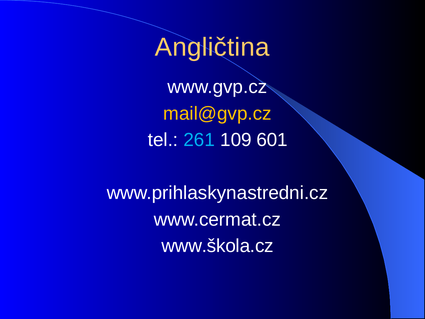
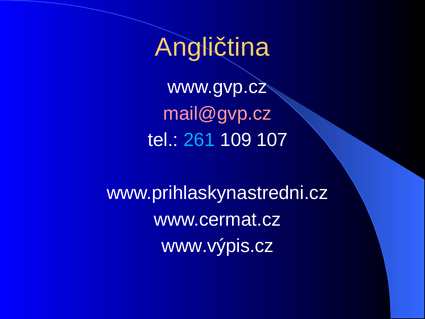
mail@gvp.cz colour: yellow -> pink
601: 601 -> 107
www.škola.cz: www.škola.cz -> www.výpis.cz
